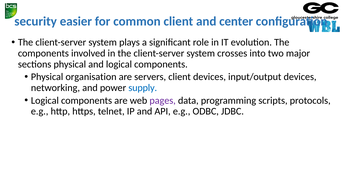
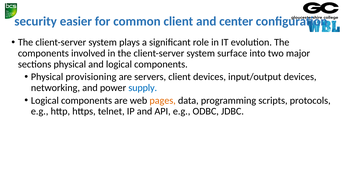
crosses: crosses -> surface
organisation: organisation -> provisioning
pages colour: purple -> orange
